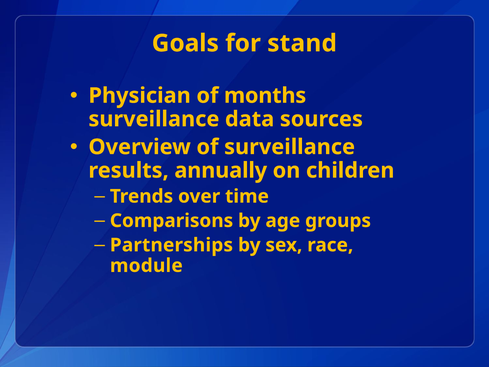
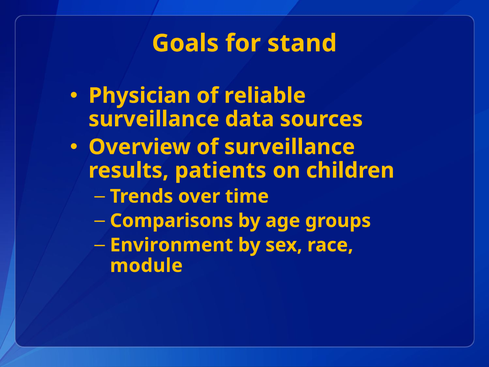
months: months -> reliable
annually: annually -> patients
Partnerships: Partnerships -> Environment
